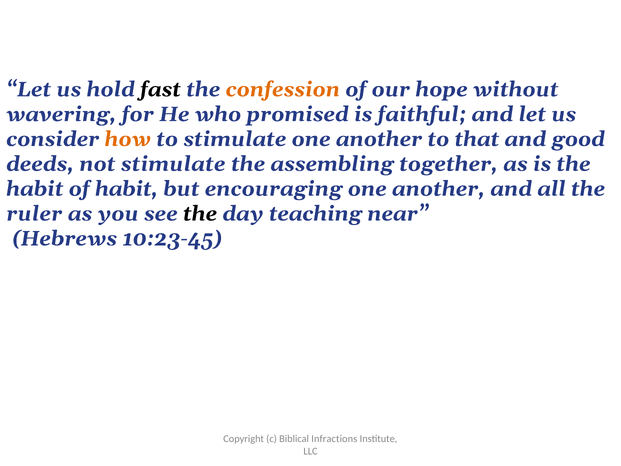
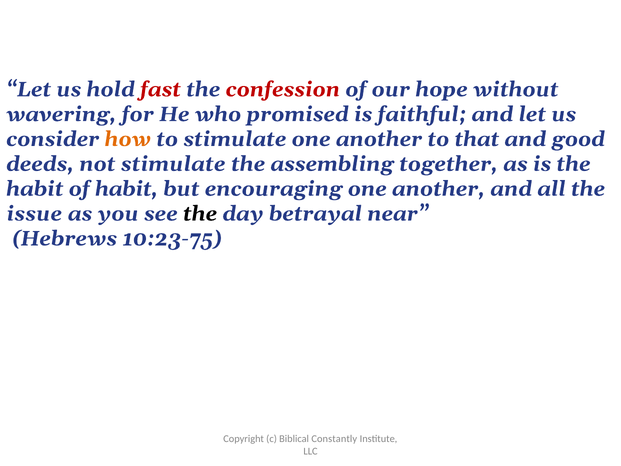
fast colour: black -> red
confession colour: orange -> red
ruler: ruler -> issue
teaching: teaching -> betrayal
10:23-45: 10:23-45 -> 10:23-75
Infractions: Infractions -> Constantly
